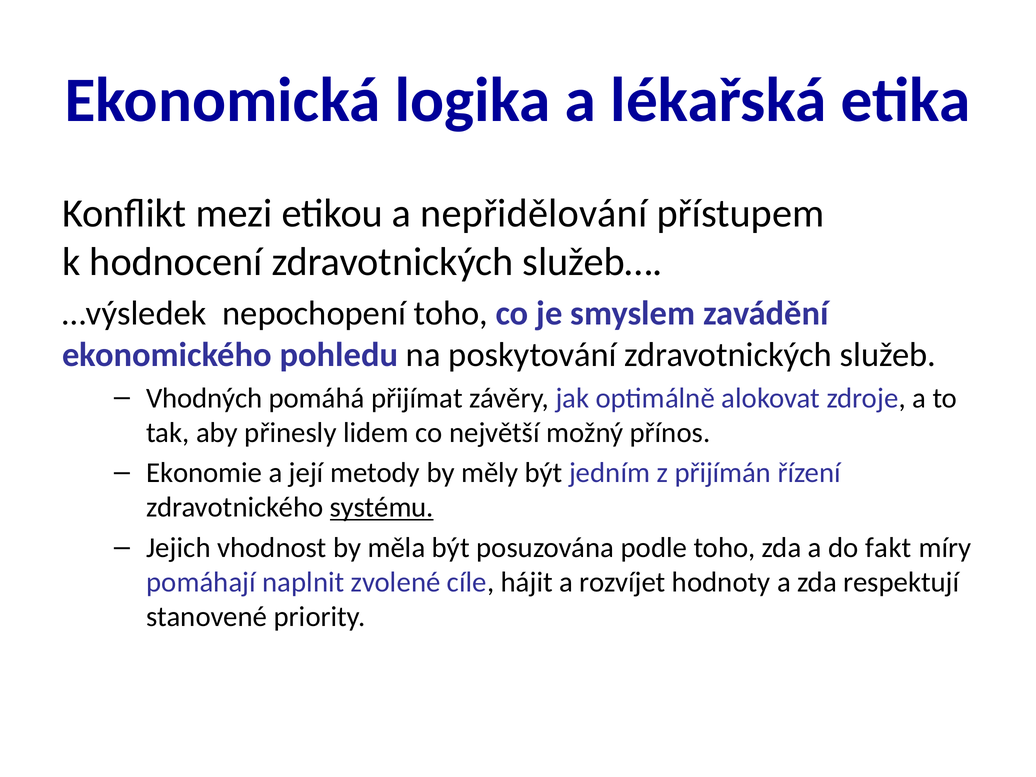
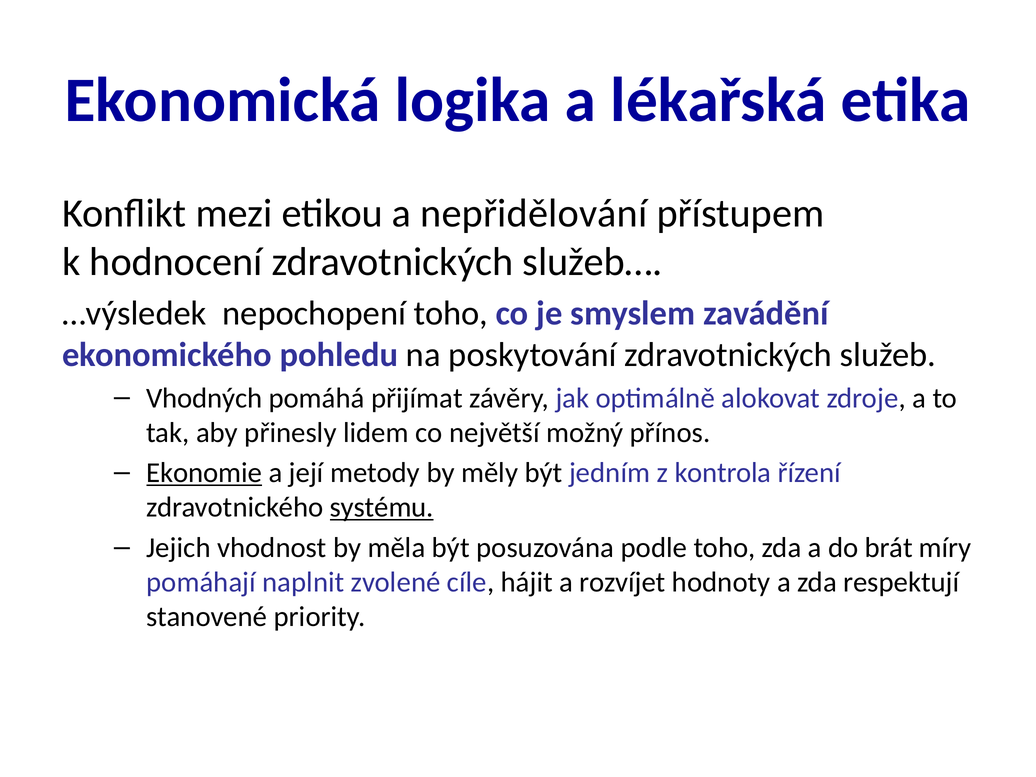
Ekonomie underline: none -> present
přijímán: přijímán -> kontrola
fakt: fakt -> brát
